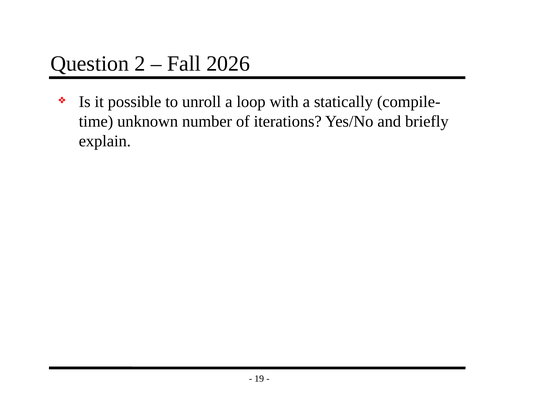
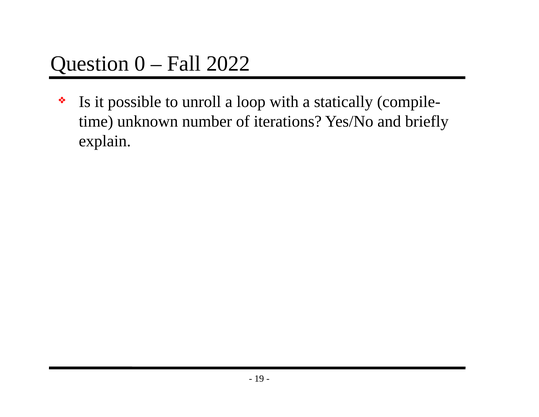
2: 2 -> 0
2026: 2026 -> 2022
